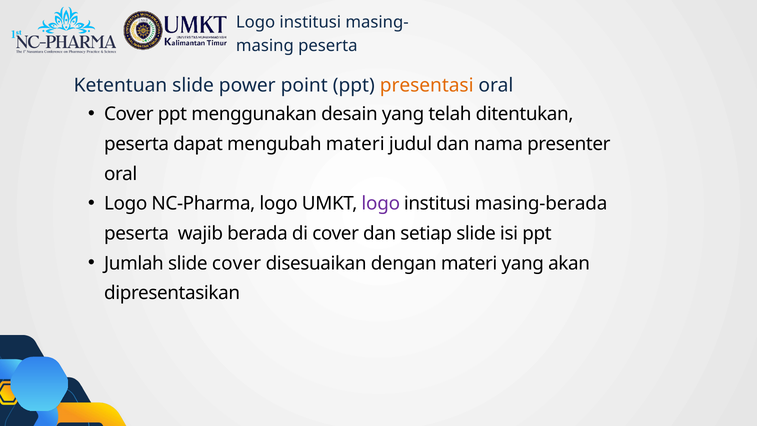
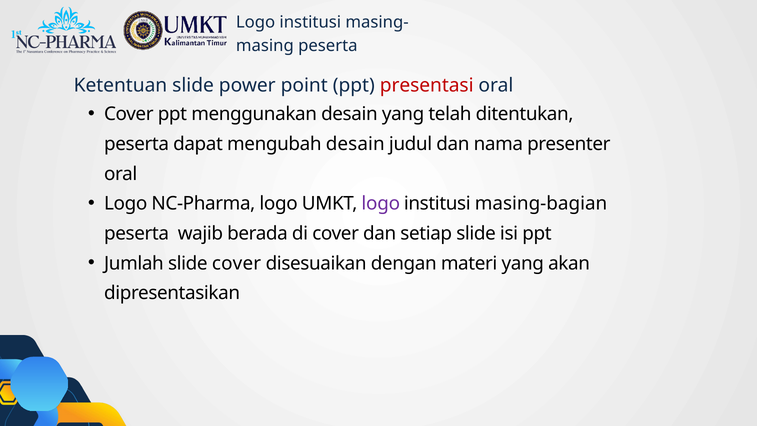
presentasi colour: orange -> red
mengubah materi: materi -> desain
masing-berada: masing-berada -> masing-bagian
